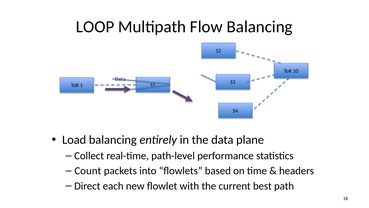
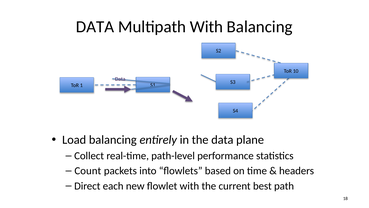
LOOP at (95, 27): LOOP -> DATA
Multipath Flow: Flow -> With
